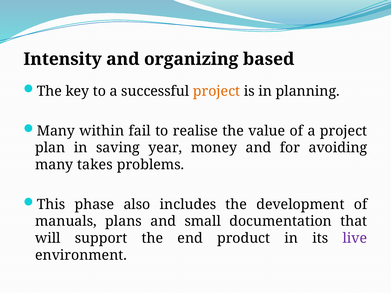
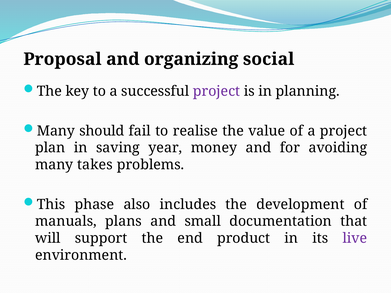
Intensity: Intensity -> Proposal
based: based -> social
project at (217, 91) colour: orange -> purple
within: within -> should
